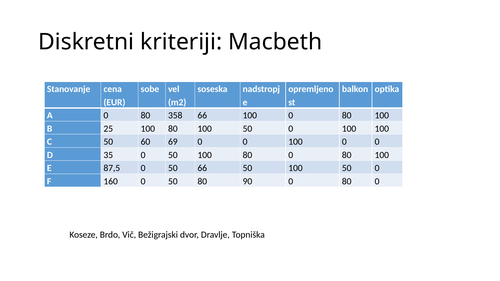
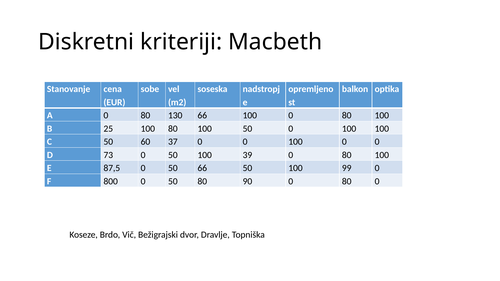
358: 358 -> 130
69: 69 -> 37
35: 35 -> 73
50 100 80: 80 -> 39
50 100 50: 50 -> 99
160: 160 -> 800
